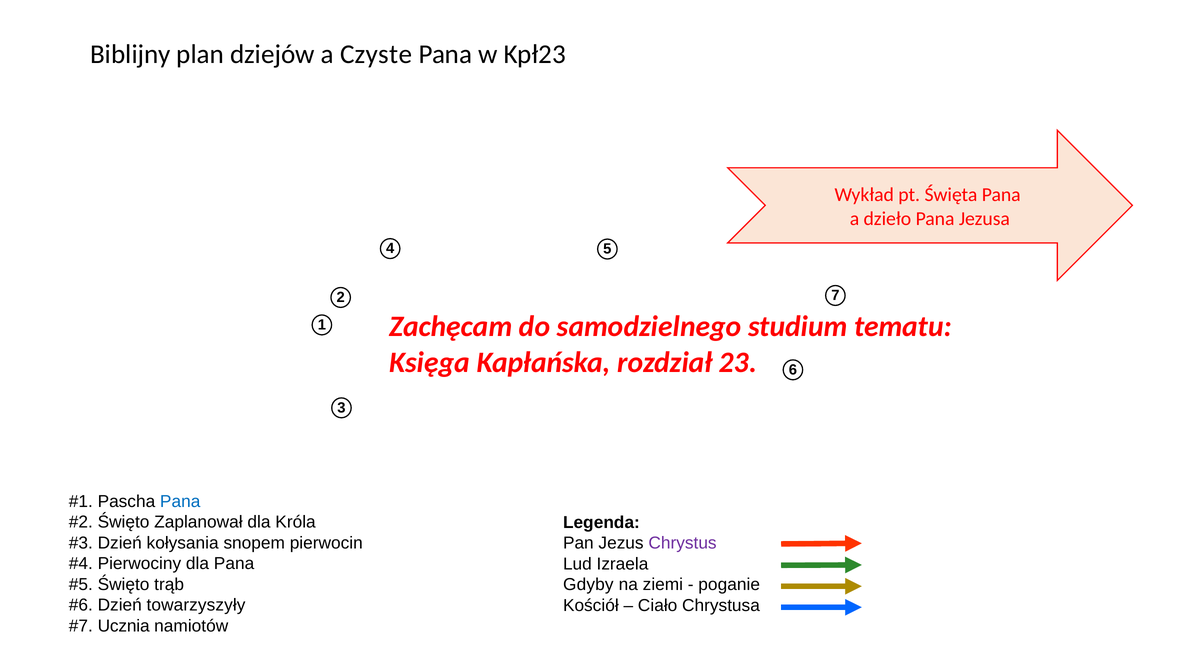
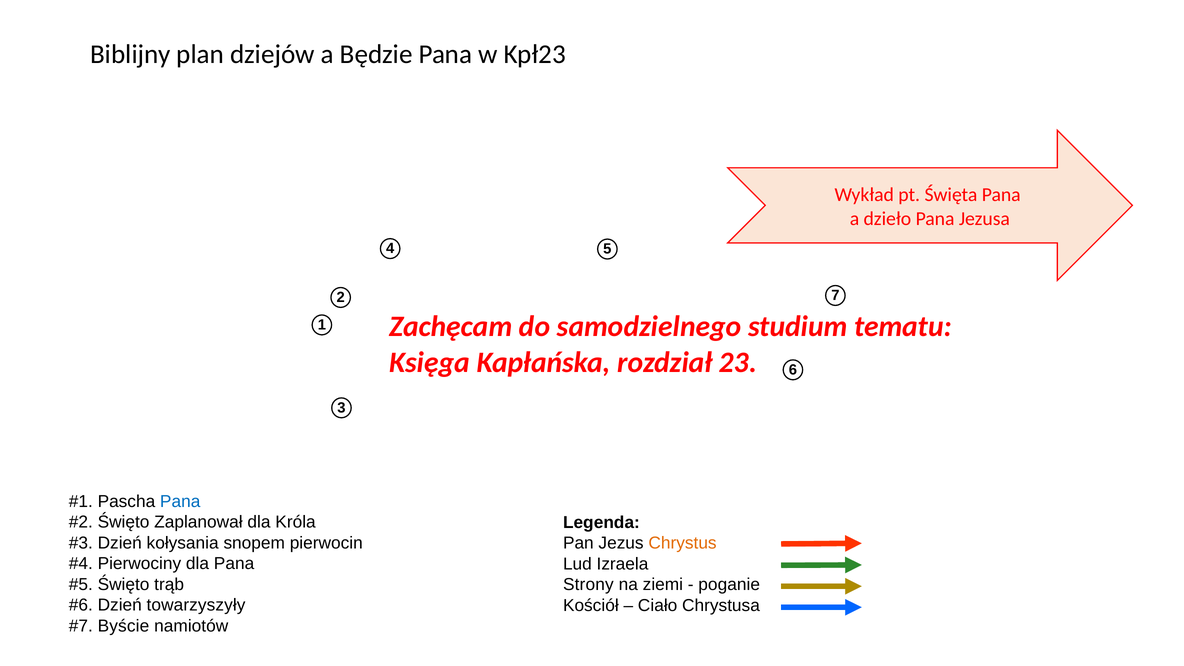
Czyste: Czyste -> Będzie
Chrystus colour: purple -> orange
Gdyby: Gdyby -> Strony
Ucznia: Ucznia -> Byście
